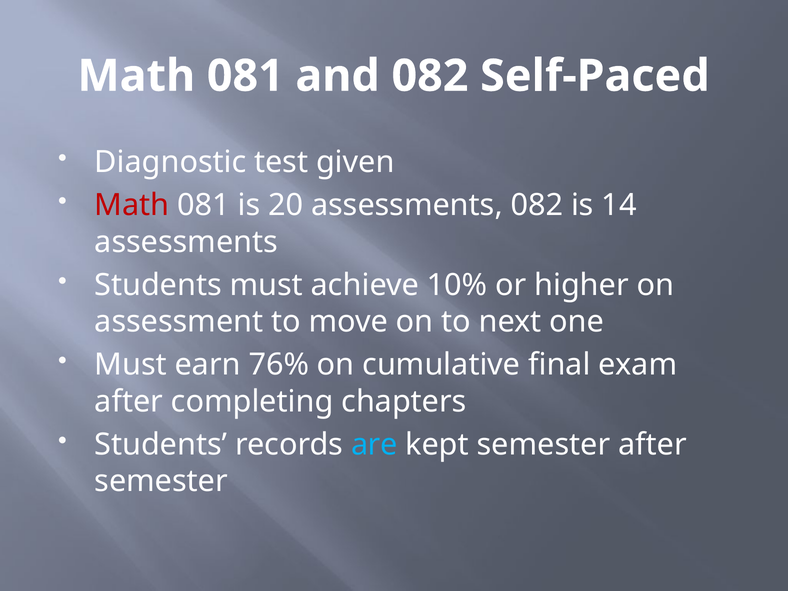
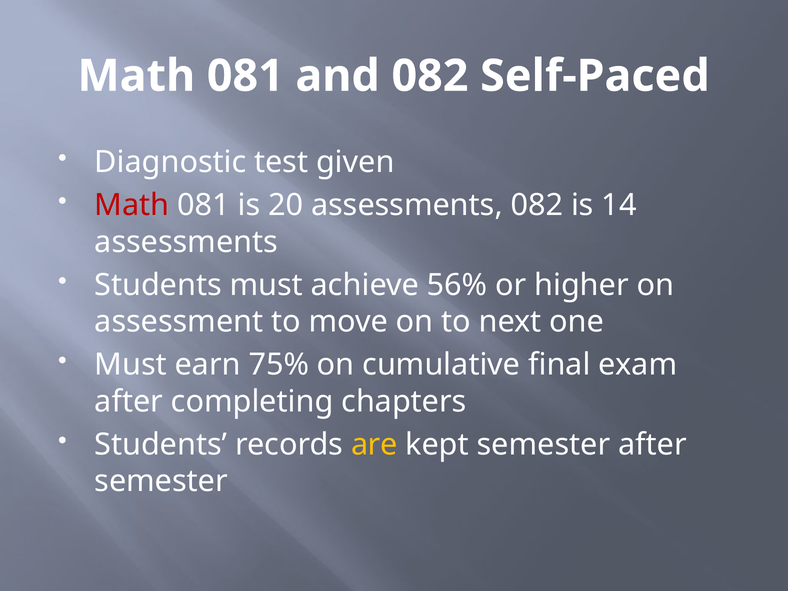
10%: 10% -> 56%
76%: 76% -> 75%
are colour: light blue -> yellow
